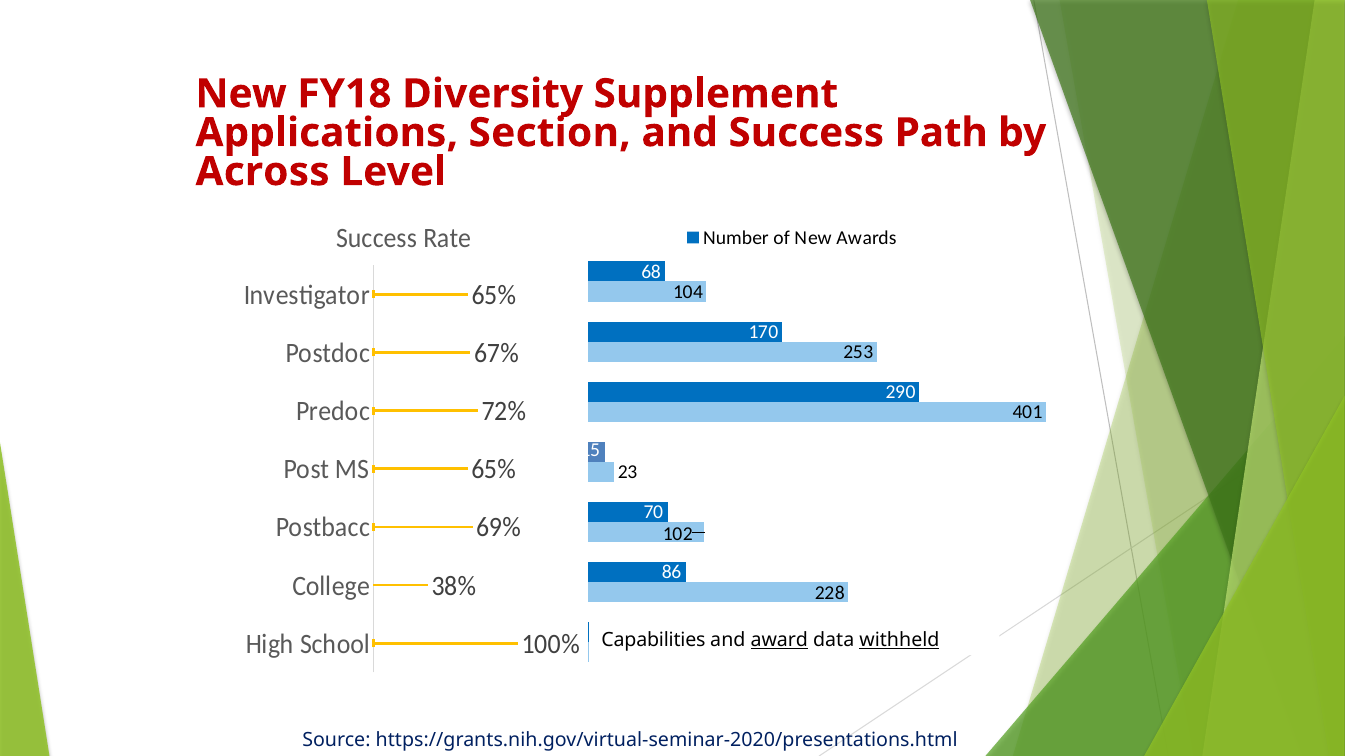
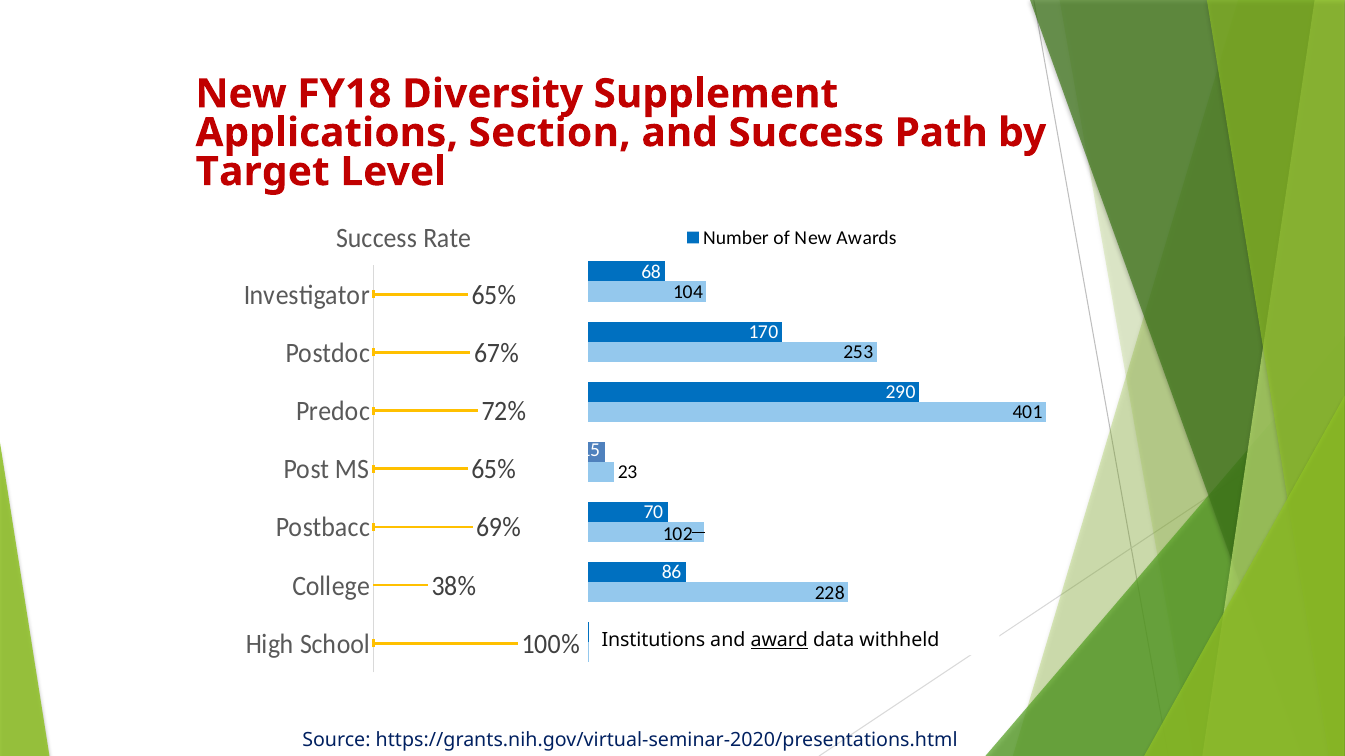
Across: Across -> Target
Capabilities: Capabilities -> Institutions
withheld underline: present -> none
